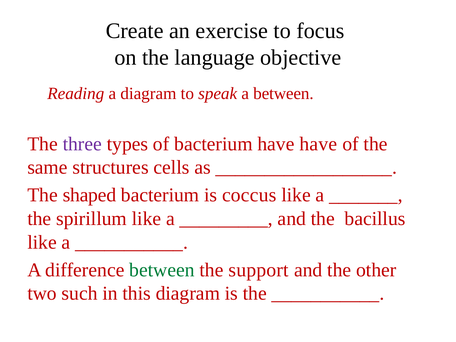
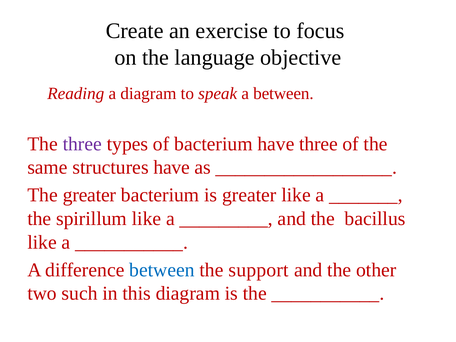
have have: have -> three
structures cells: cells -> have
The shaped: shaped -> greater
is coccus: coccus -> greater
between at (162, 270) colour: green -> blue
